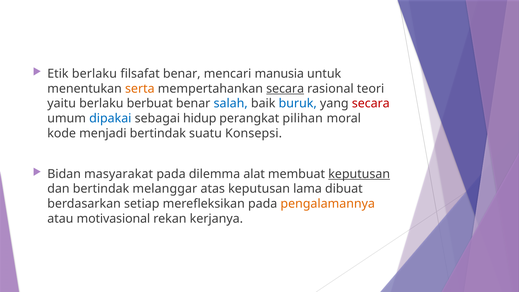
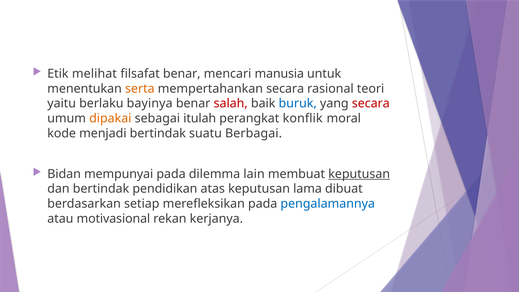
Etik berlaku: berlaku -> melihat
secara at (285, 89) underline: present -> none
berbuat: berbuat -> bayinya
salah colour: blue -> red
dipakai colour: blue -> orange
hidup: hidup -> itulah
pilihan: pilihan -> konflik
Konsepsi: Konsepsi -> Berbagai
masyarakat: masyarakat -> mempunyai
alat: alat -> lain
melanggar: melanggar -> pendidikan
pengalamannya colour: orange -> blue
